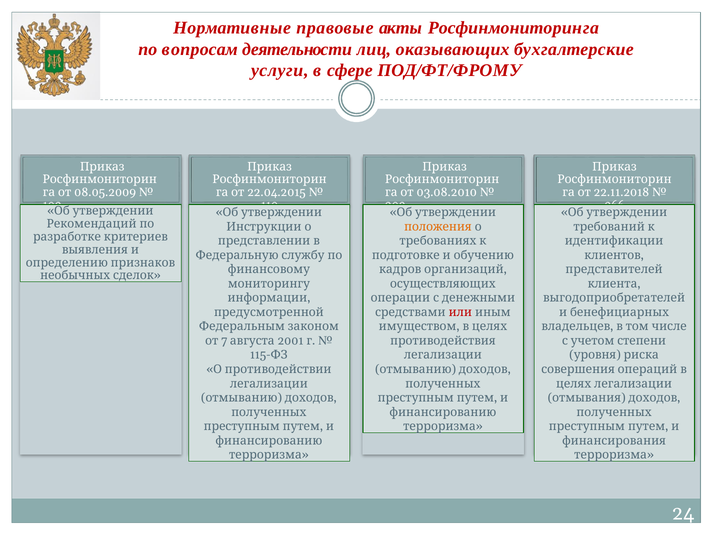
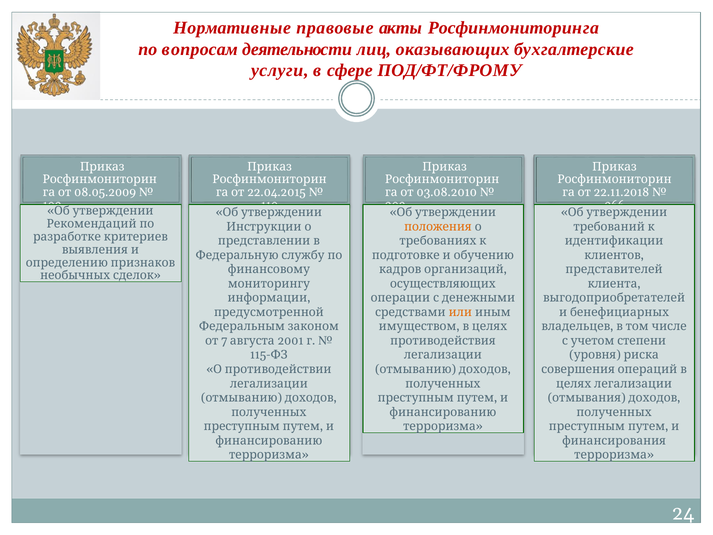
или colour: red -> orange
